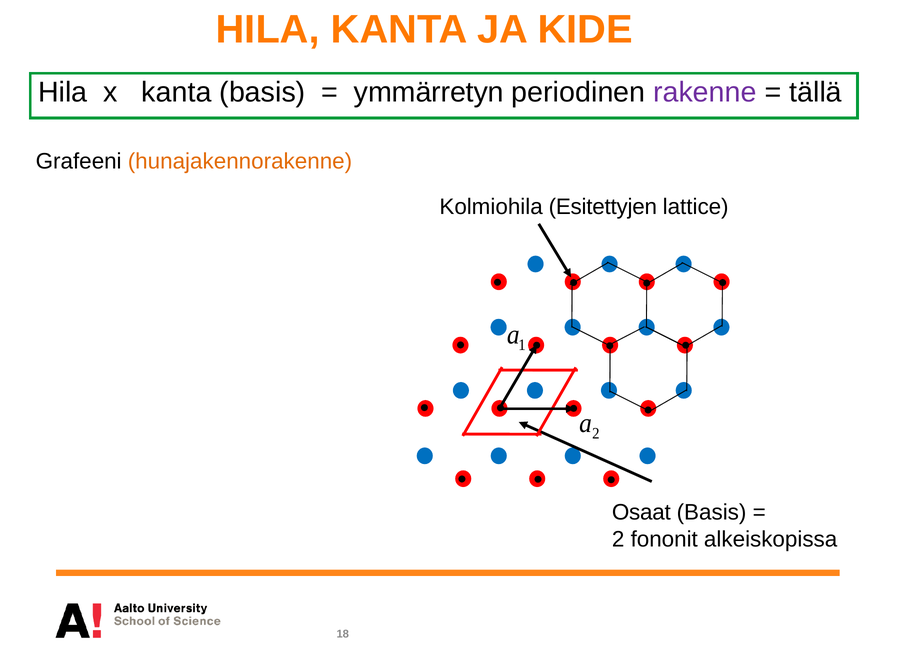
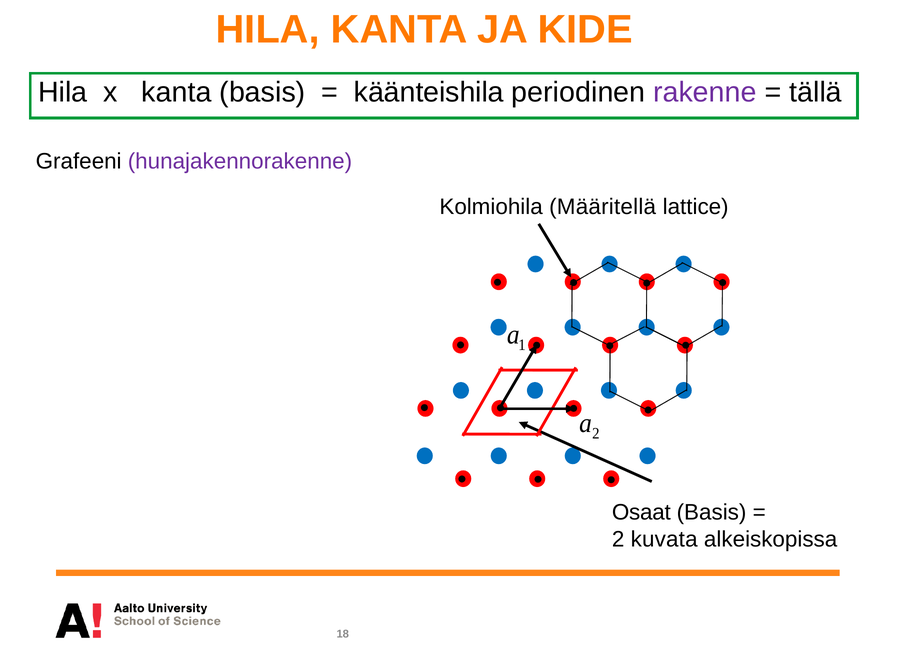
ymmärretyn: ymmärretyn -> käänteishila
hunajakennorakenne colour: orange -> purple
Esitettyjen: Esitettyjen -> Määritellä
fononit: fononit -> kuvata
